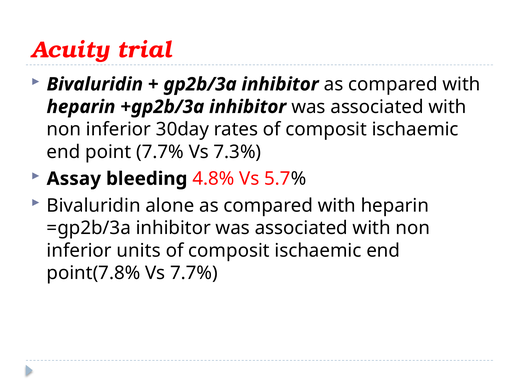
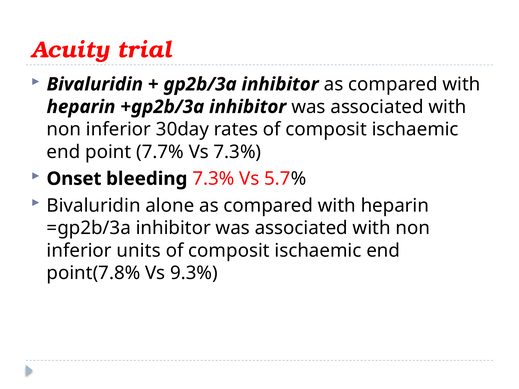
Assay: Assay -> Onset
bleeding 4.8%: 4.8% -> 7.3%
Vs 7.7%: 7.7% -> 9.3%
